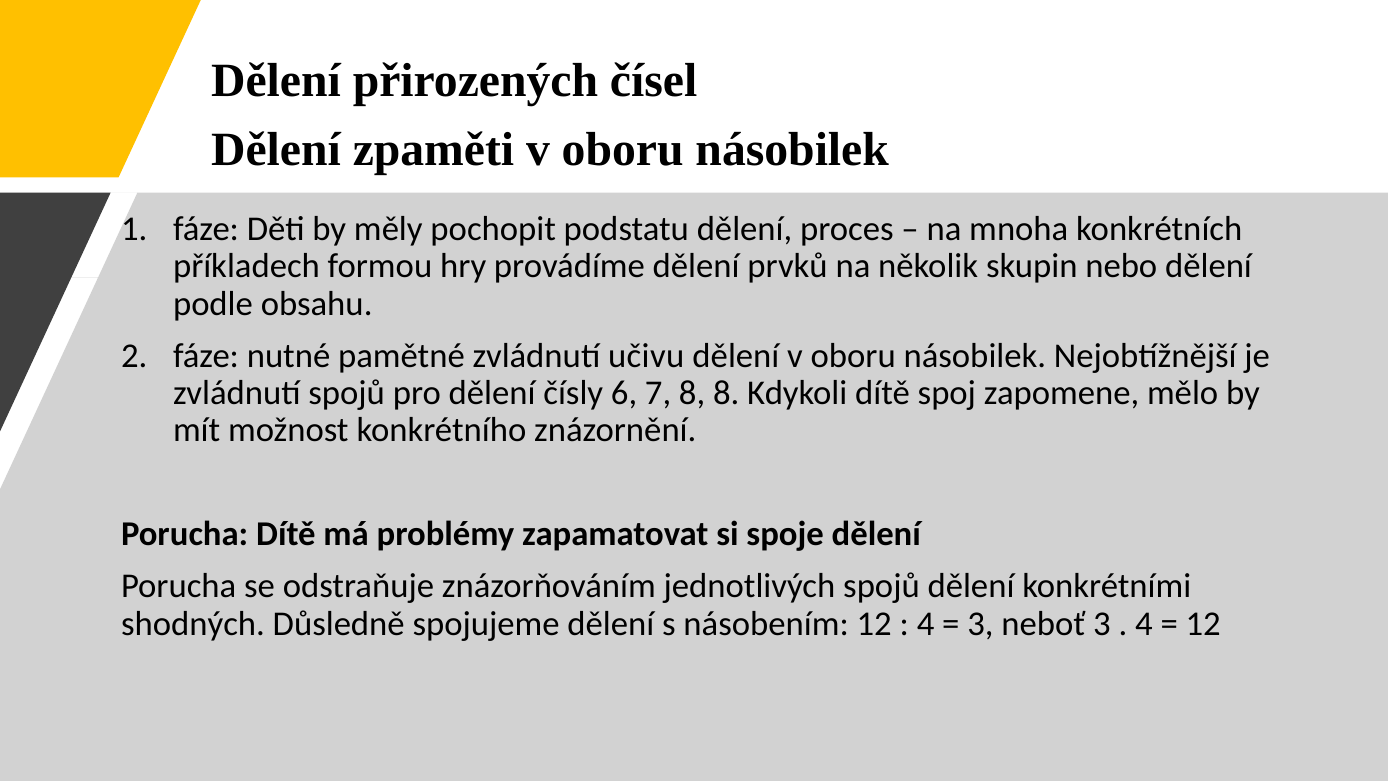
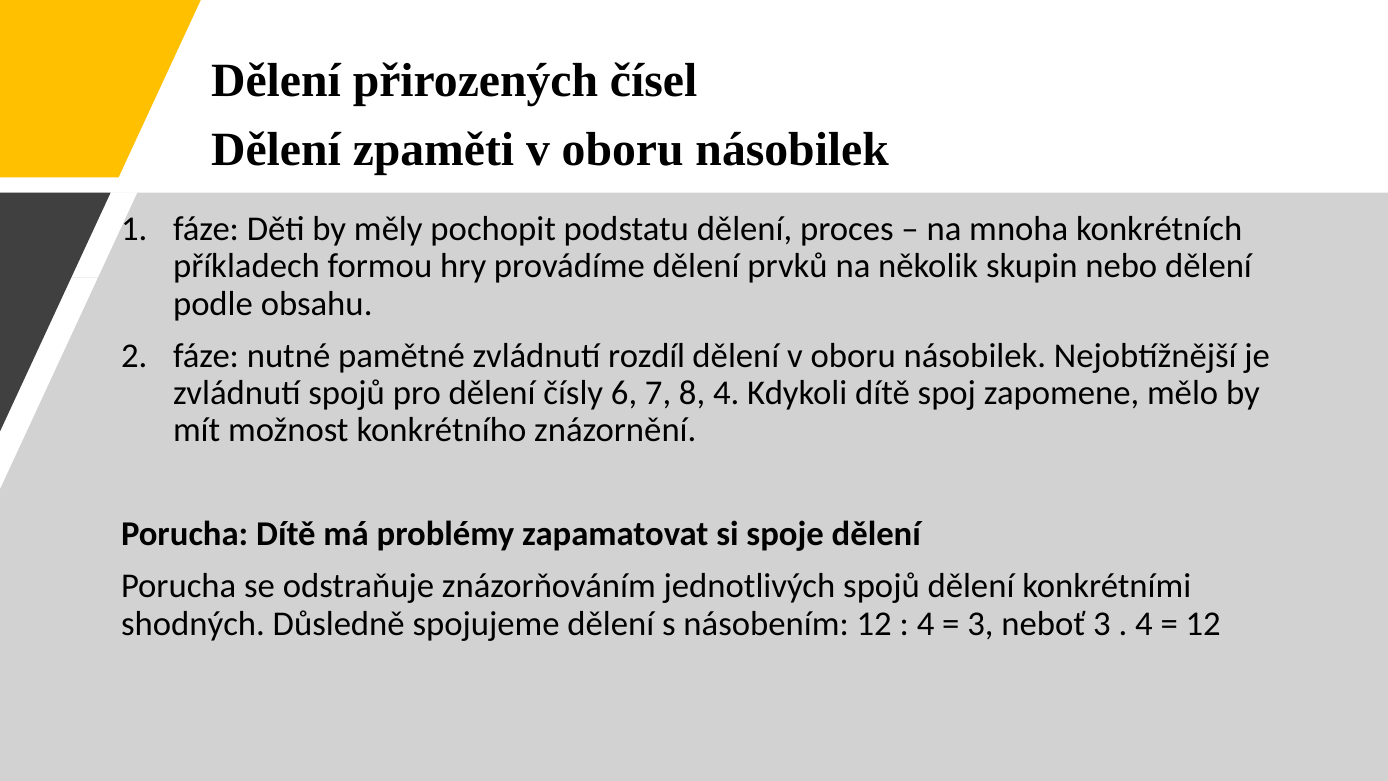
učivu: učivu -> rozdíl
8 8: 8 -> 4
